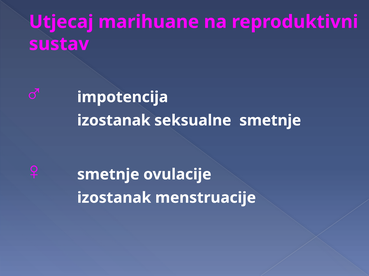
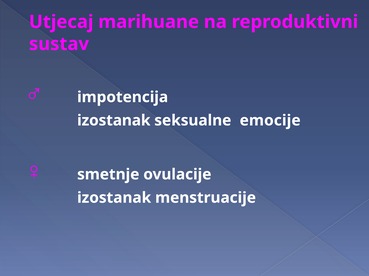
seksualne smetnje: smetnje -> emocije
